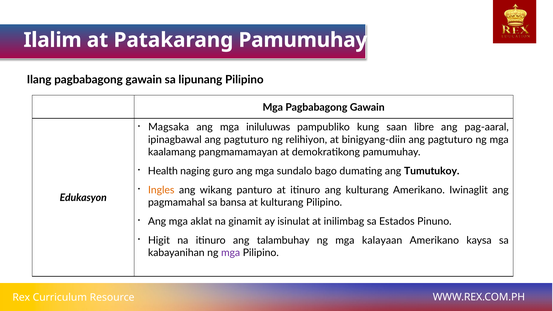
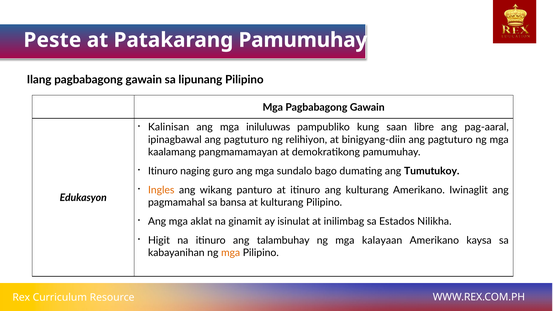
Ilalim: Ilalim -> Peste
Magsaka: Magsaka -> Kalinisan
Health at (163, 171): Health -> Itinuro
Pinuno: Pinuno -> Nilikha
mga at (231, 253) colour: purple -> orange
